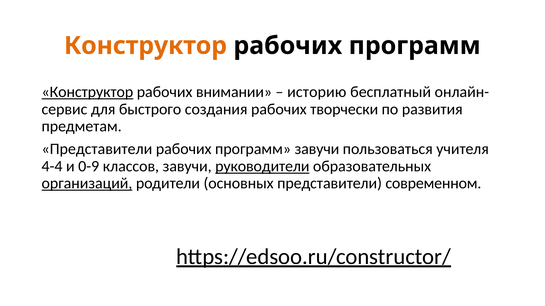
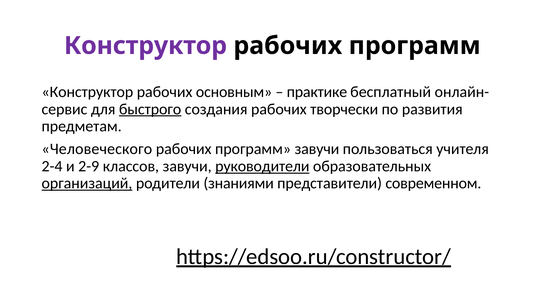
Конструктор at (146, 46) colour: orange -> purple
Конструктор at (87, 92) underline: present -> none
внимании: внимании -> основным
историю: историю -> практике
быстрого underline: none -> present
Представители at (97, 149): Представители -> Человеческого
4-4: 4-4 -> 2-4
0-9: 0-9 -> 2-9
основных: основных -> знаниями
